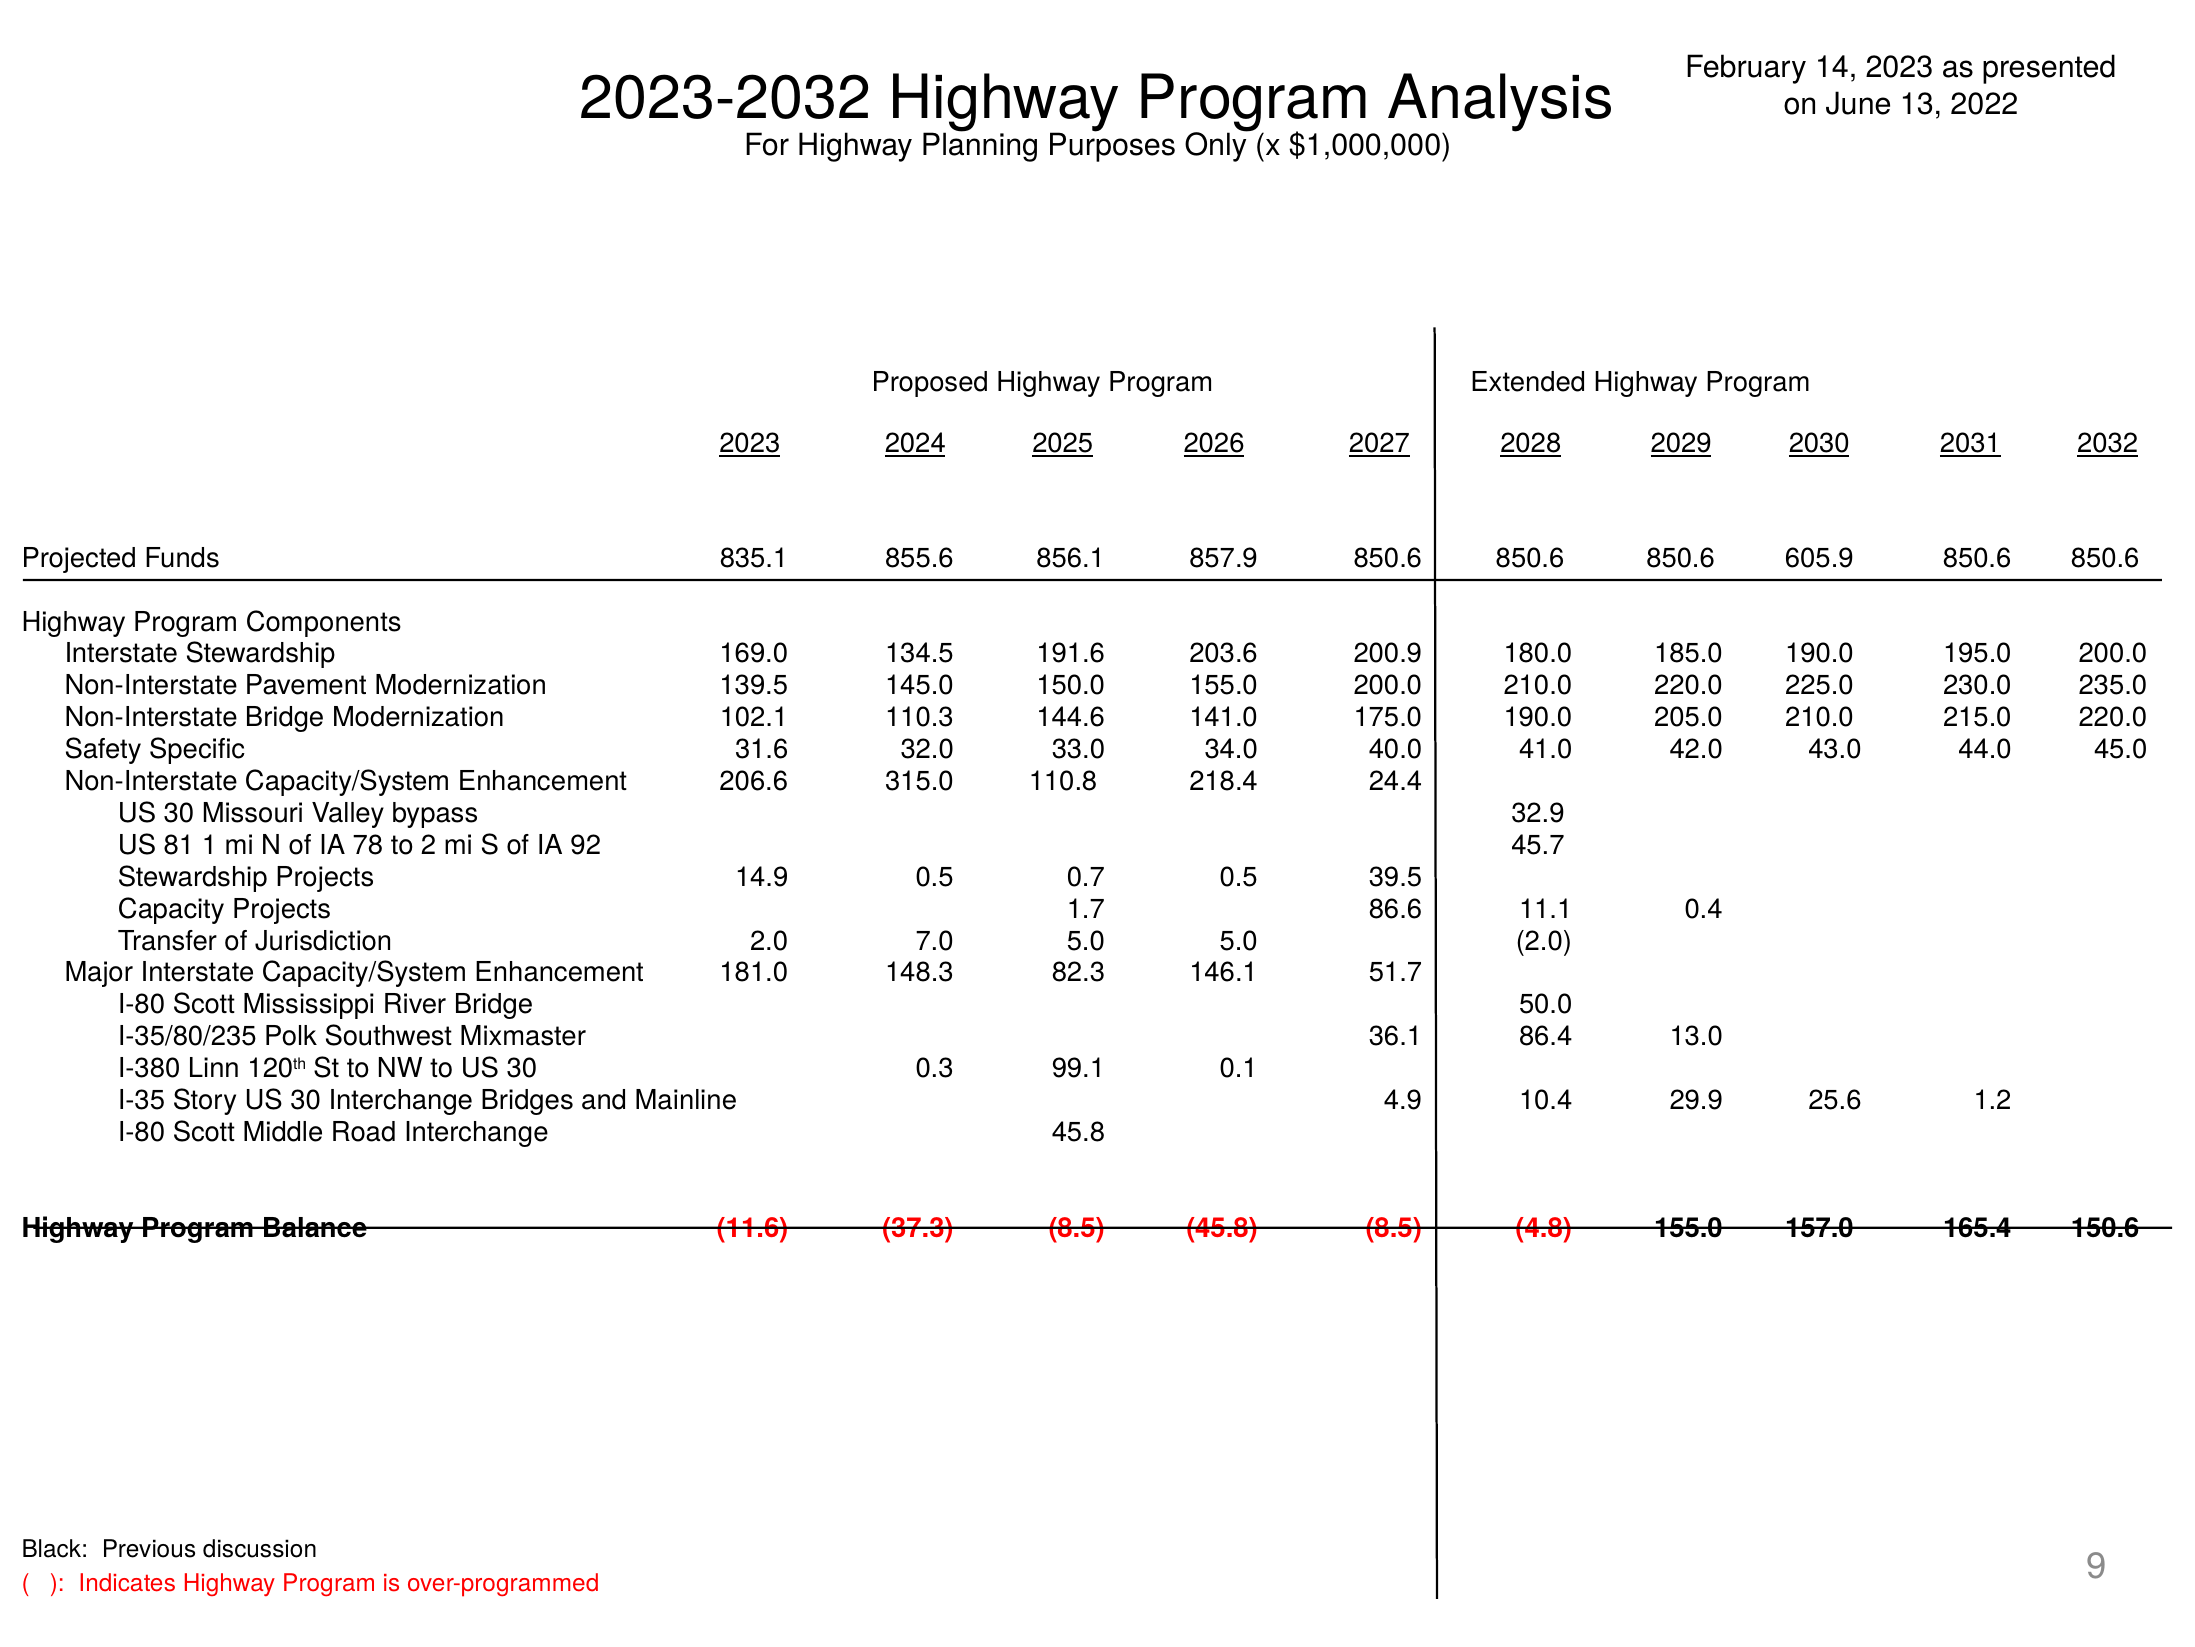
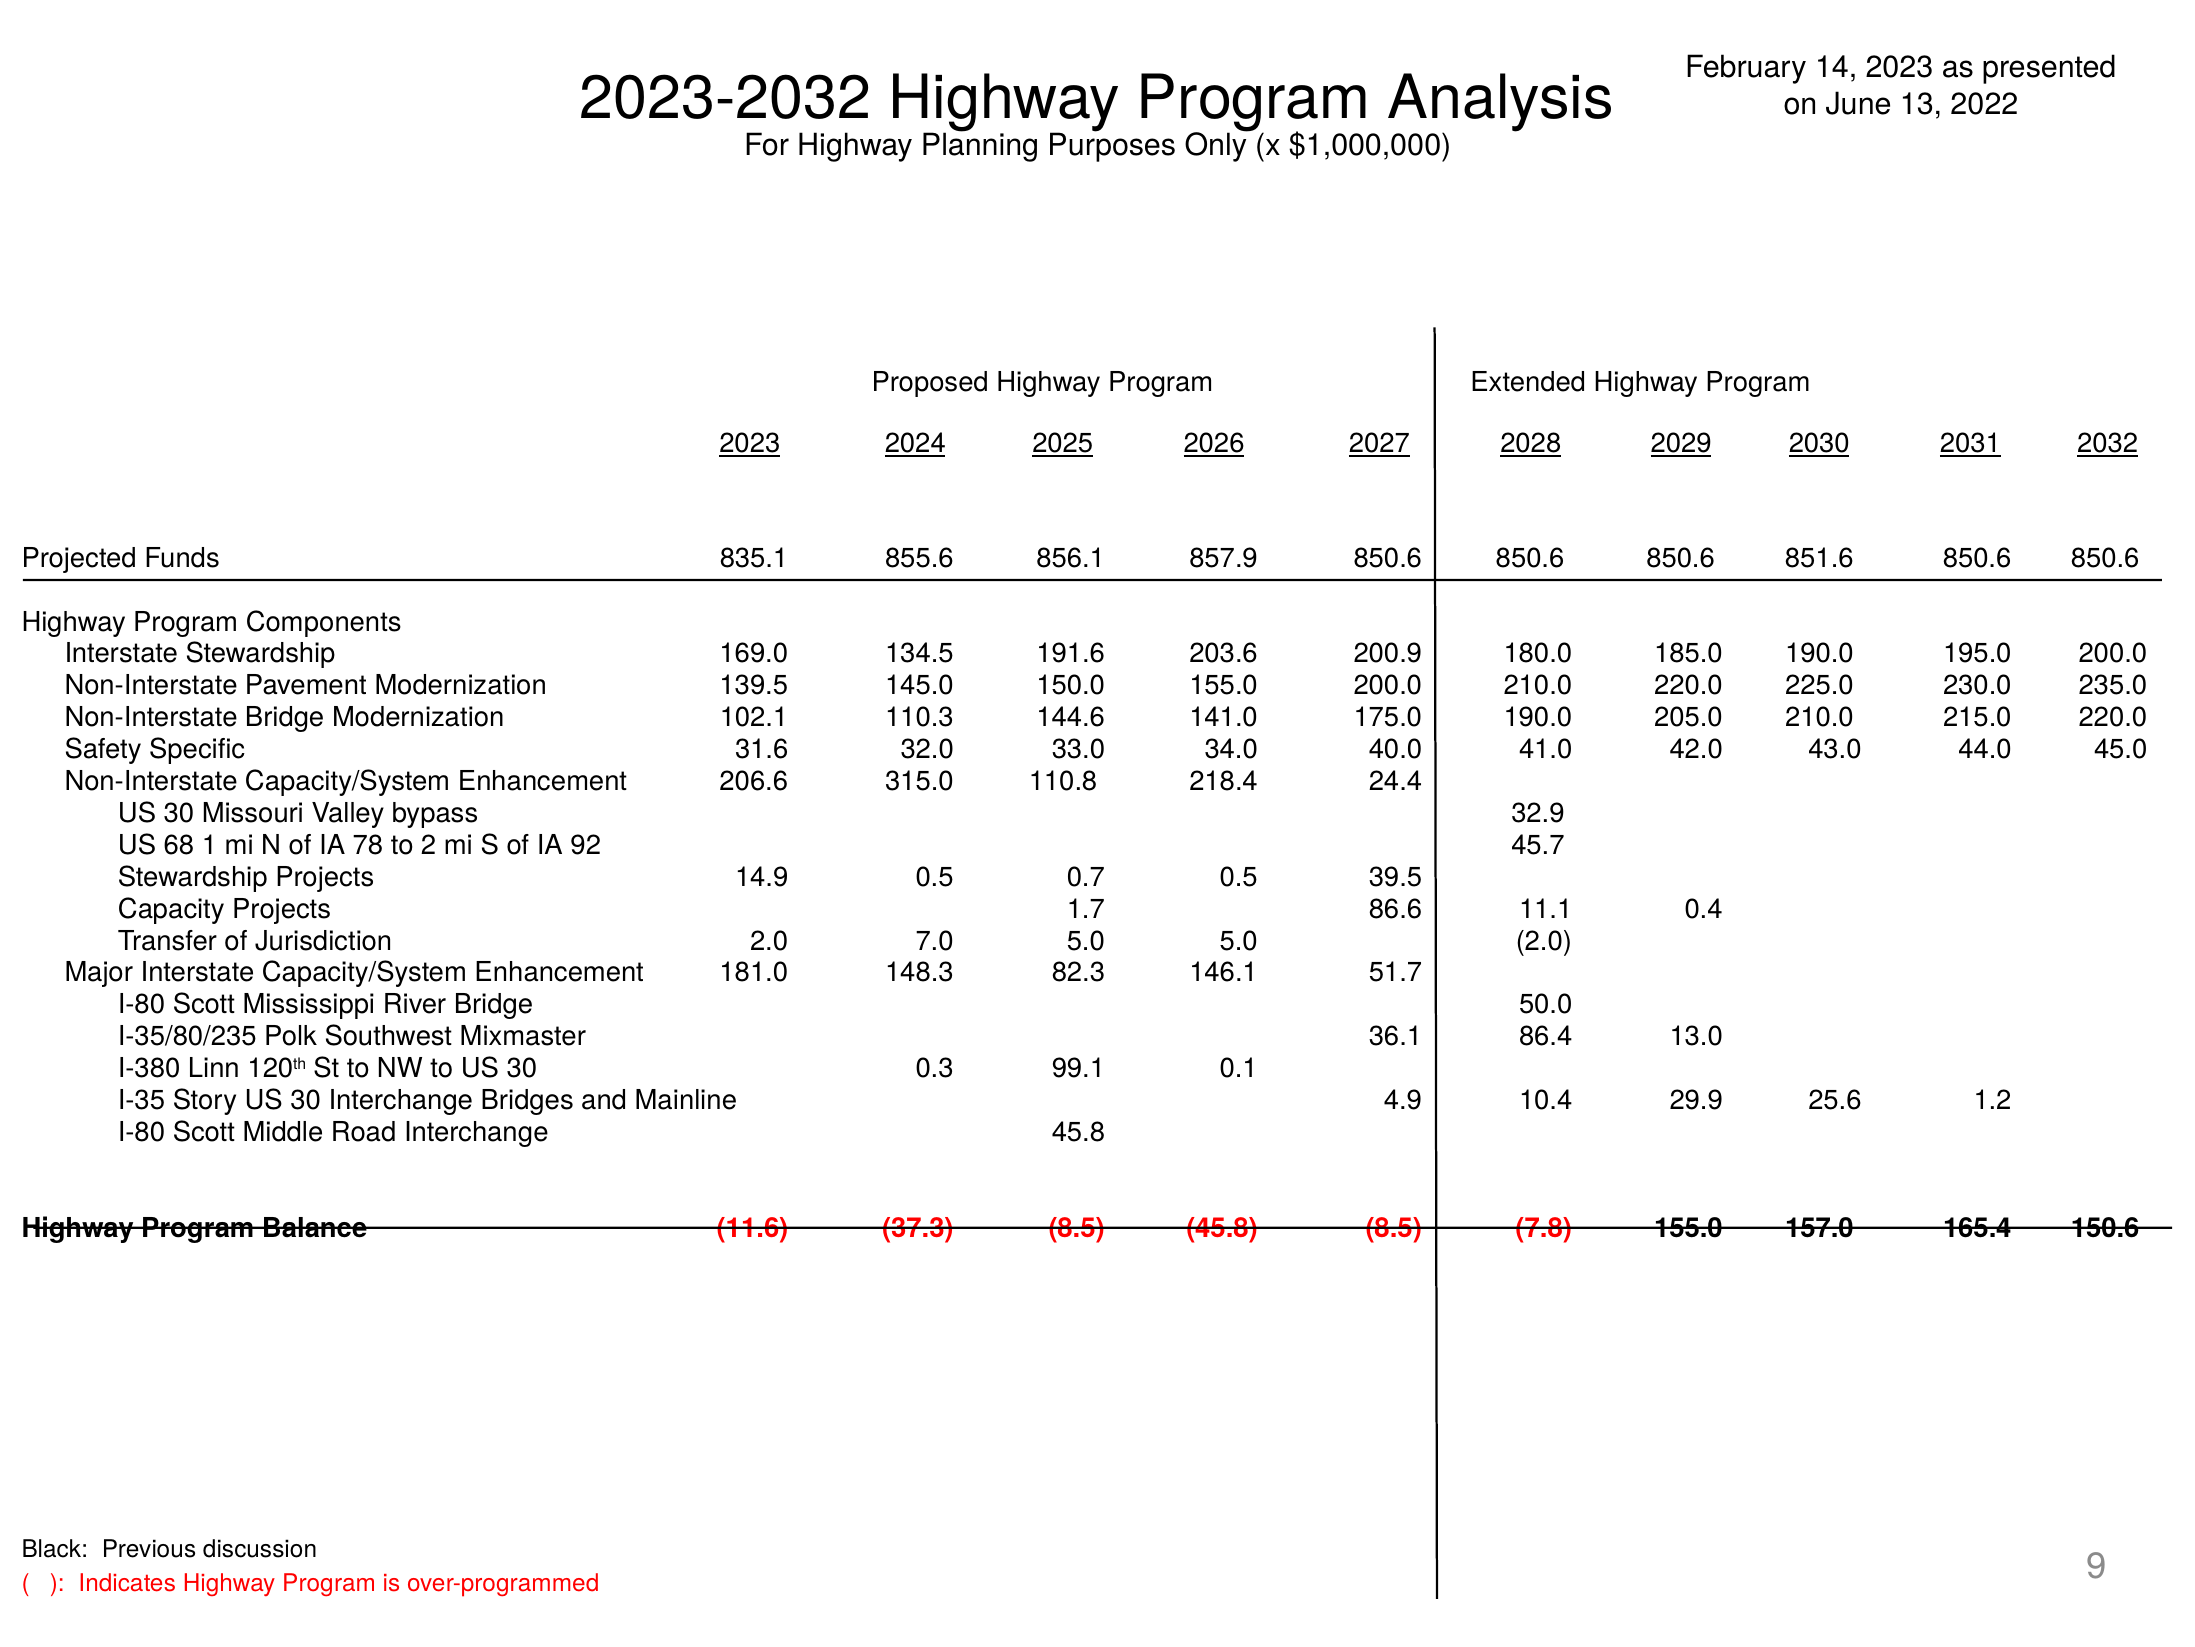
605.9: 605.9 -> 851.6
81: 81 -> 68
4.8: 4.8 -> 7.8
